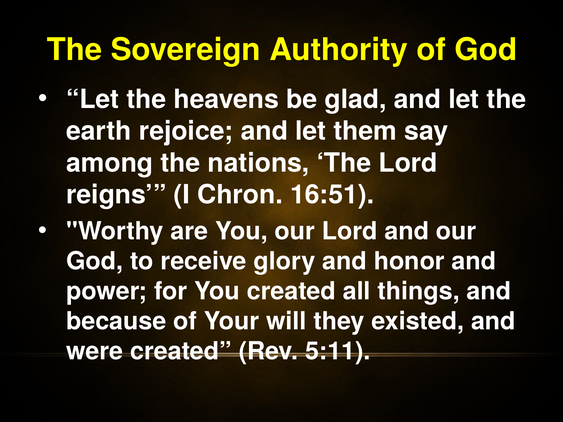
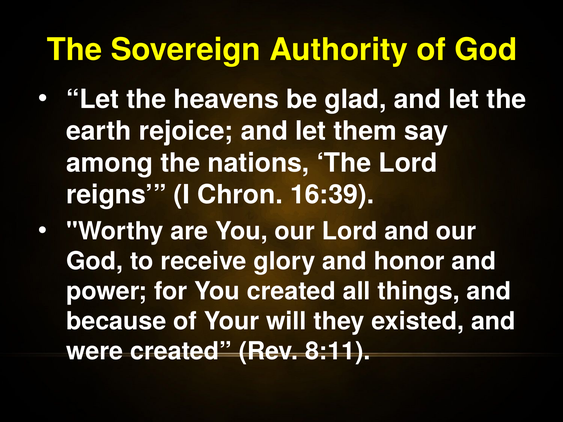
16:51: 16:51 -> 16:39
5:11: 5:11 -> 8:11
